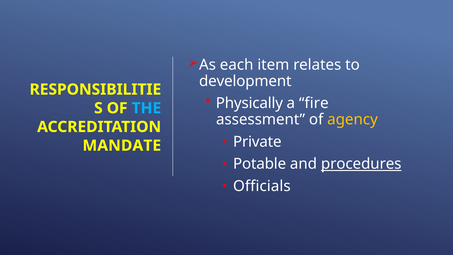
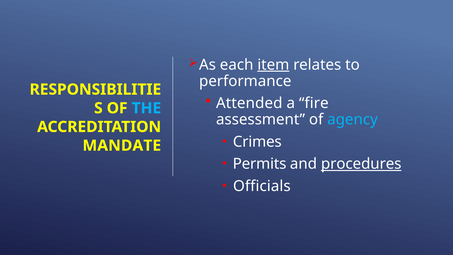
item underline: none -> present
development: development -> performance
Physically: Physically -> Attended
agency colour: yellow -> light blue
Private: Private -> Crimes
Potable: Potable -> Permits
